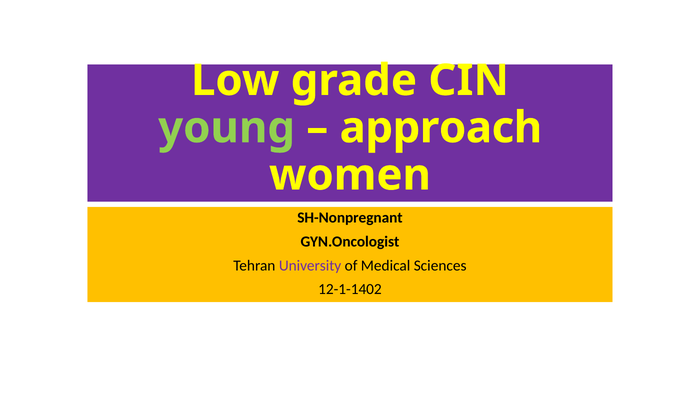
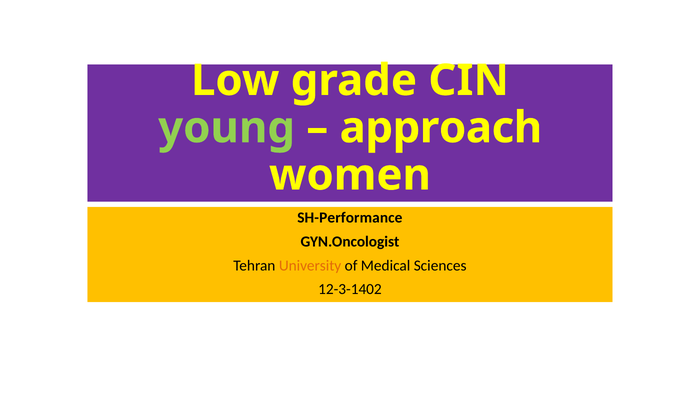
SH-Nonpregnant: SH-Nonpregnant -> SH-Performance
University colour: purple -> orange
12-1-1402: 12-1-1402 -> 12-3-1402
